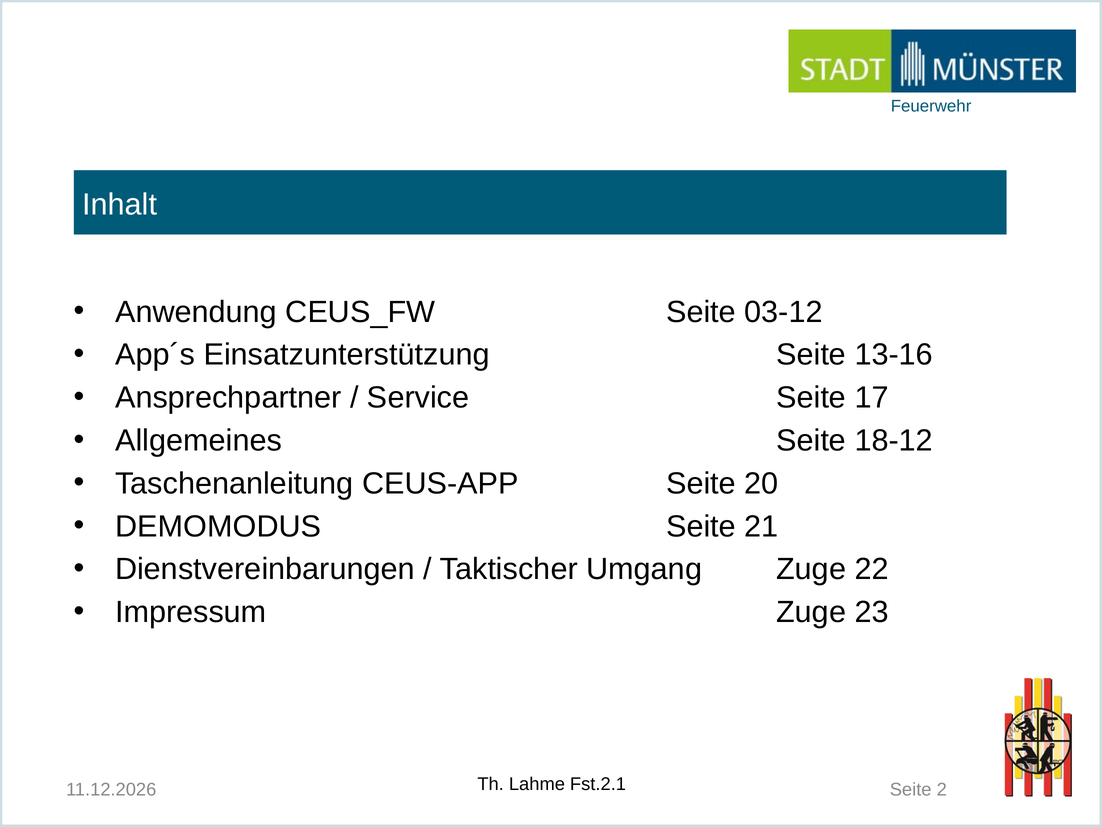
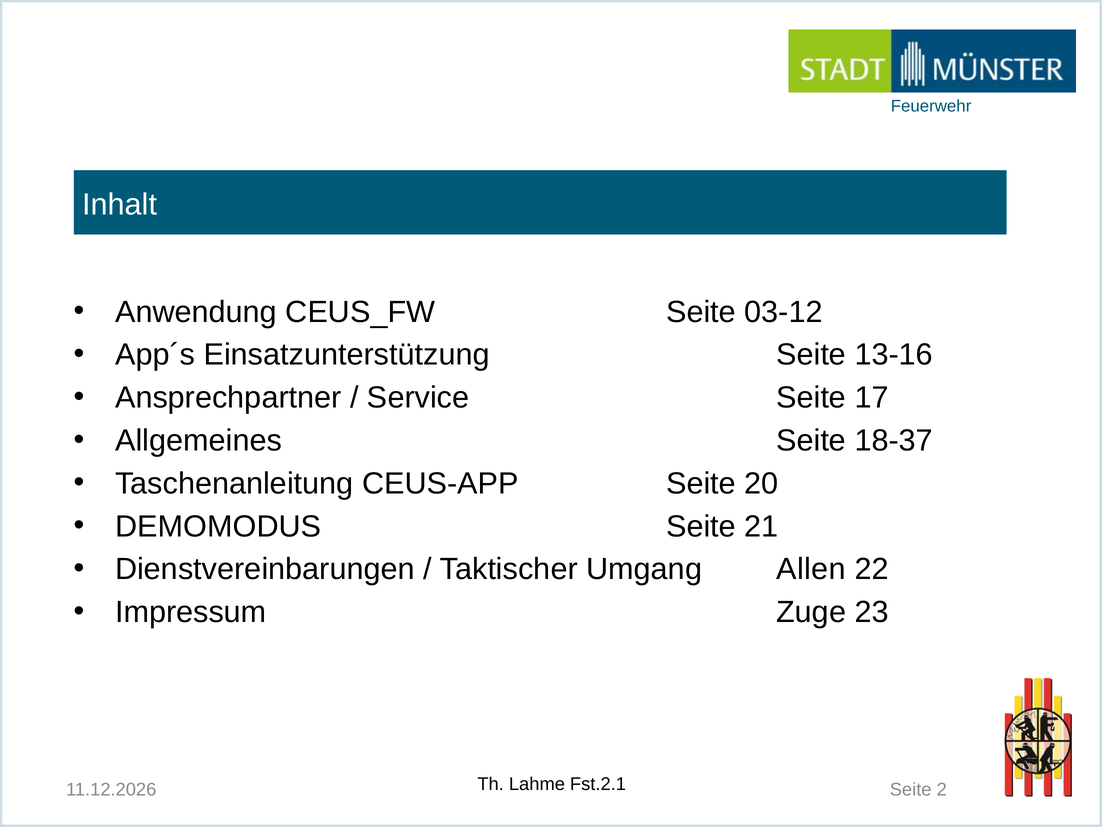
18-12: 18-12 -> 18-37
Umgang Zuge: Zuge -> Allen
